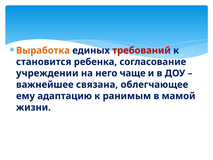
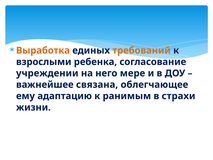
требований colour: red -> orange
становится: становится -> взрослыми
чаще: чаще -> мере
мамой: мамой -> страхи
